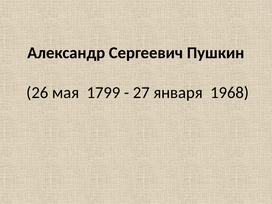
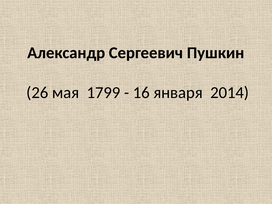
27: 27 -> 16
1968: 1968 -> 2014
